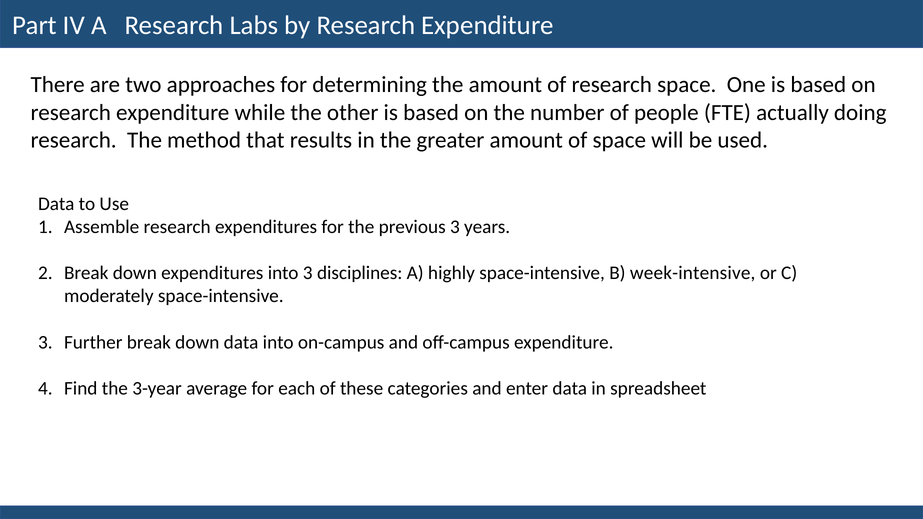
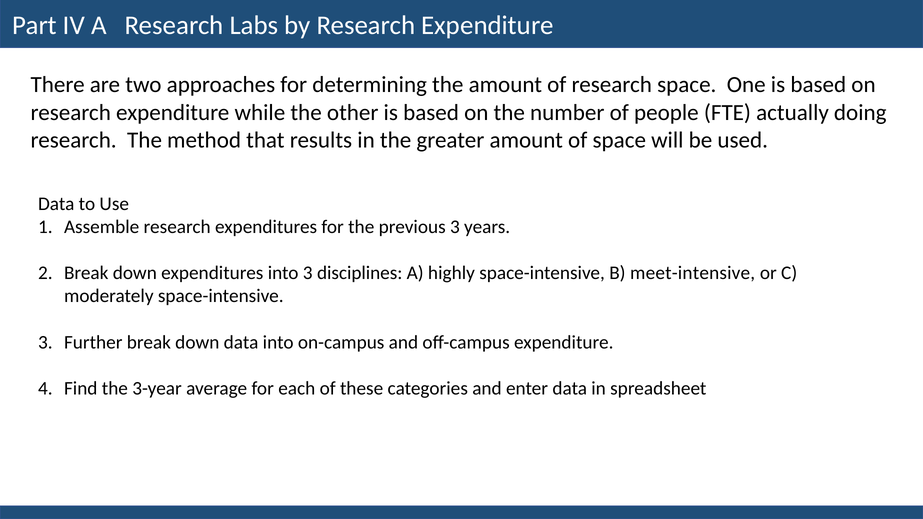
week-intensive: week-intensive -> meet-intensive
